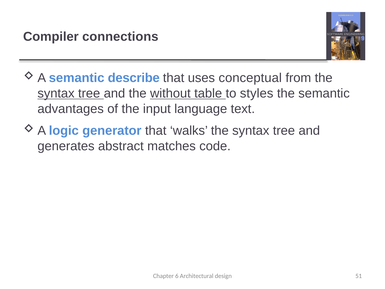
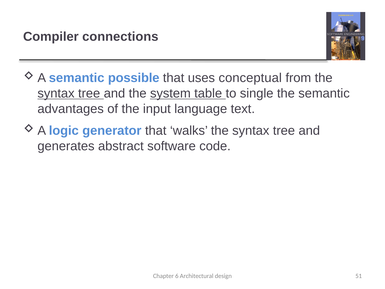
describe: describe -> possible
without: without -> system
styles: styles -> single
matches: matches -> software
